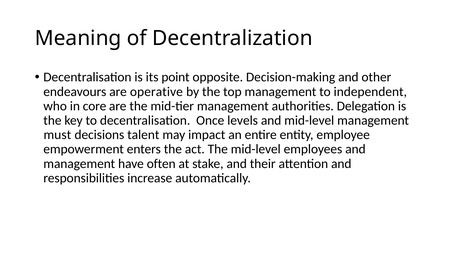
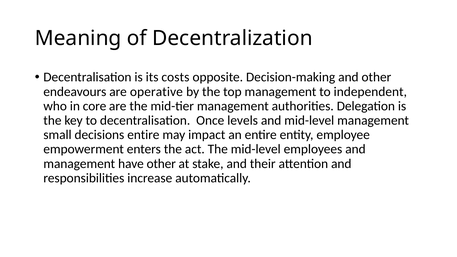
point: point -> costs
must: must -> small
decisions talent: talent -> entire
have often: often -> other
